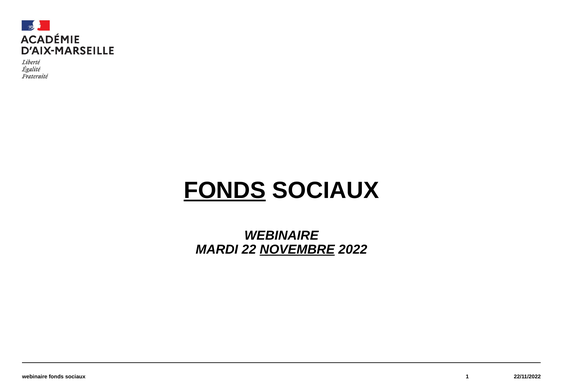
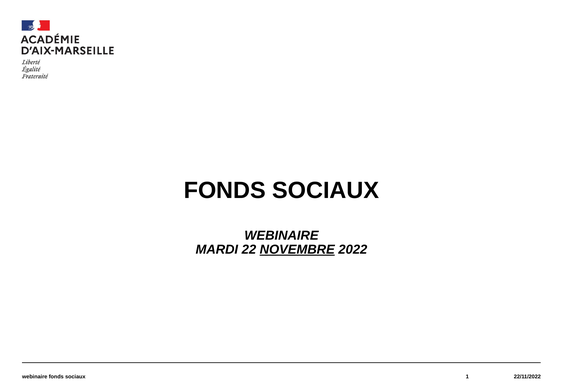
FONDS at (225, 190) underline: present -> none
